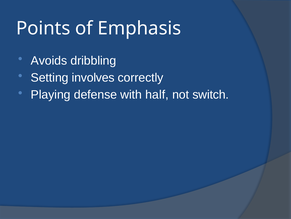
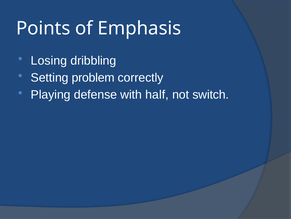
Avoids: Avoids -> Losing
involves: involves -> problem
